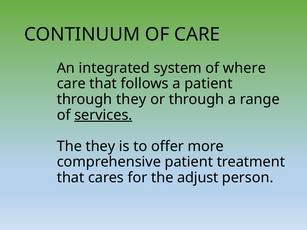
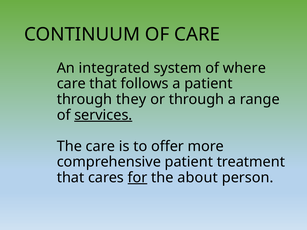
The they: they -> care
for underline: none -> present
adjust: adjust -> about
